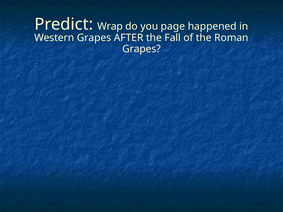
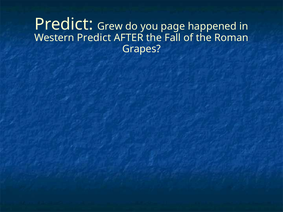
Wrap: Wrap -> Grew
Western Grapes: Grapes -> Predict
